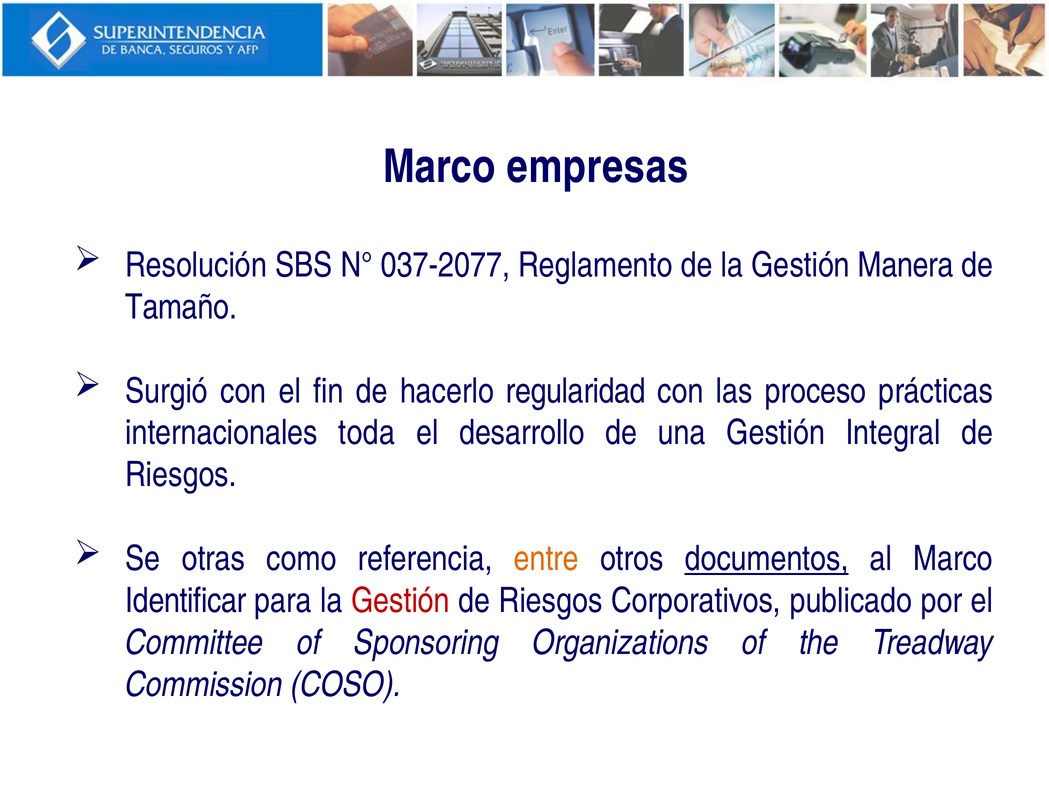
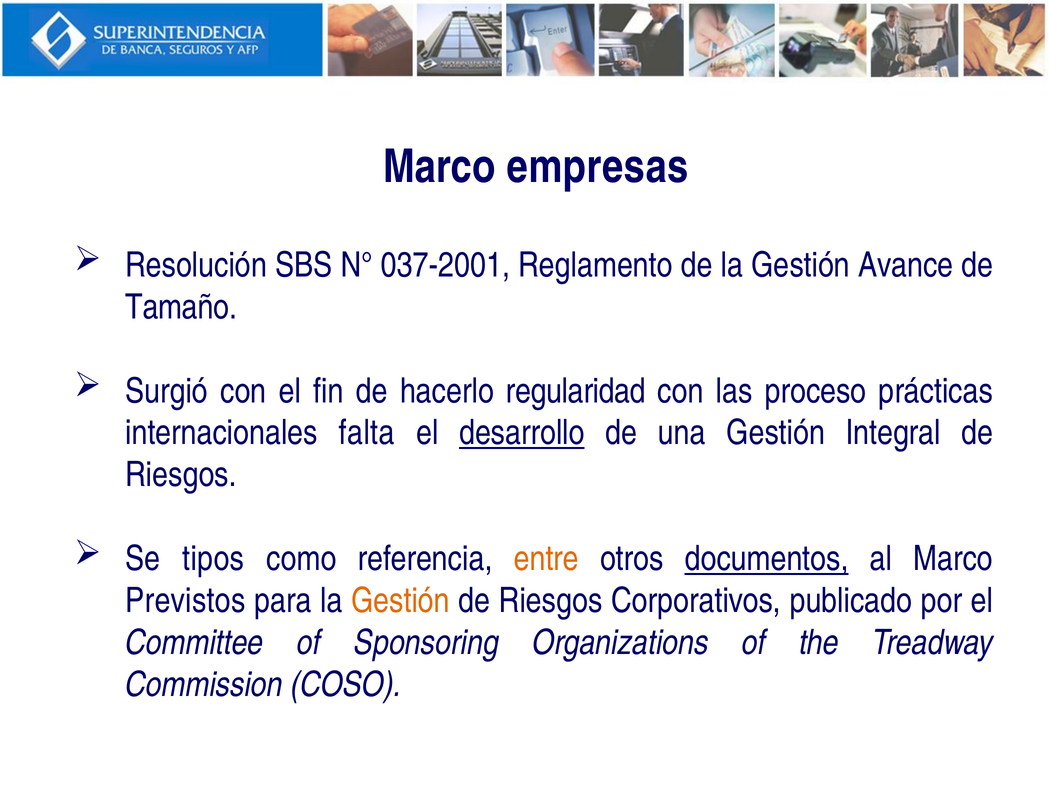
037-2077: 037-2077 -> 037-2001
Manera: Manera -> Avance
toda: toda -> falta
desarrollo underline: none -> present
otras: otras -> tipos
Identificar: Identificar -> Previstos
Gestión at (400, 601) colour: red -> orange
